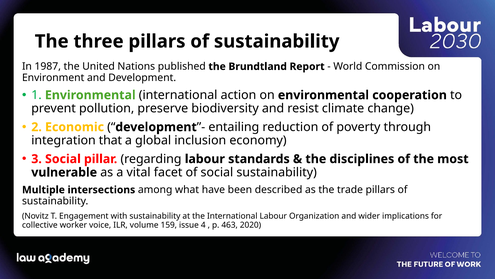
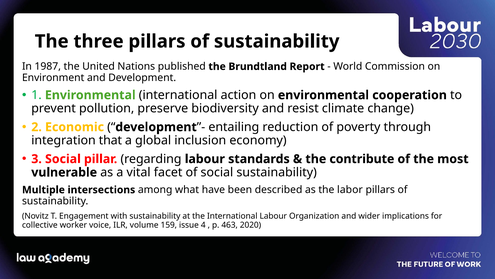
disciplines: disciplines -> contribute
trade: trade -> labor
